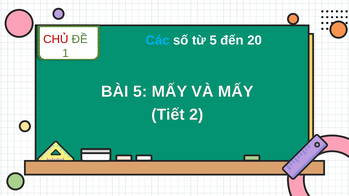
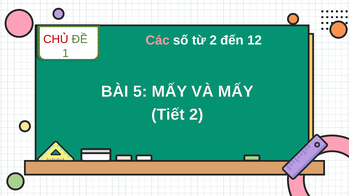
Các colour: light blue -> pink
từ 5: 5 -> 2
20: 20 -> 12
